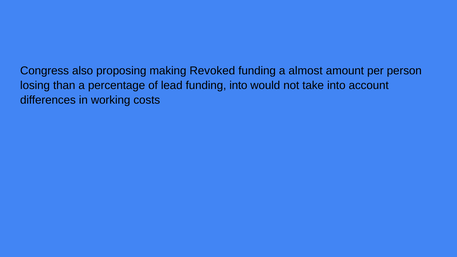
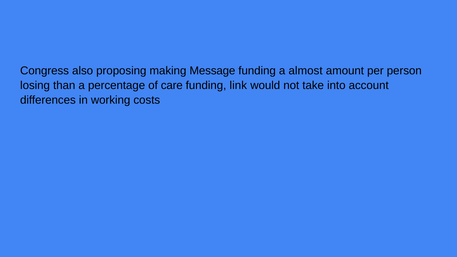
Revoked: Revoked -> Message
lead: lead -> care
funding into: into -> link
